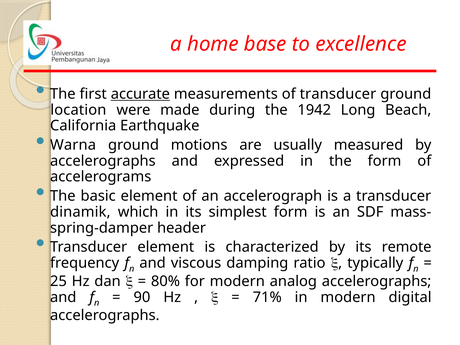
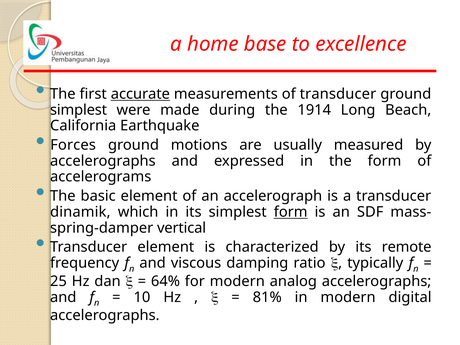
location at (78, 110): location -> simplest
1942: 1942 -> 1914
Warna: Warna -> Forces
form at (291, 212) underline: none -> present
header: header -> vertical
80%: 80% -> 64%
90: 90 -> 10
71%: 71% -> 81%
